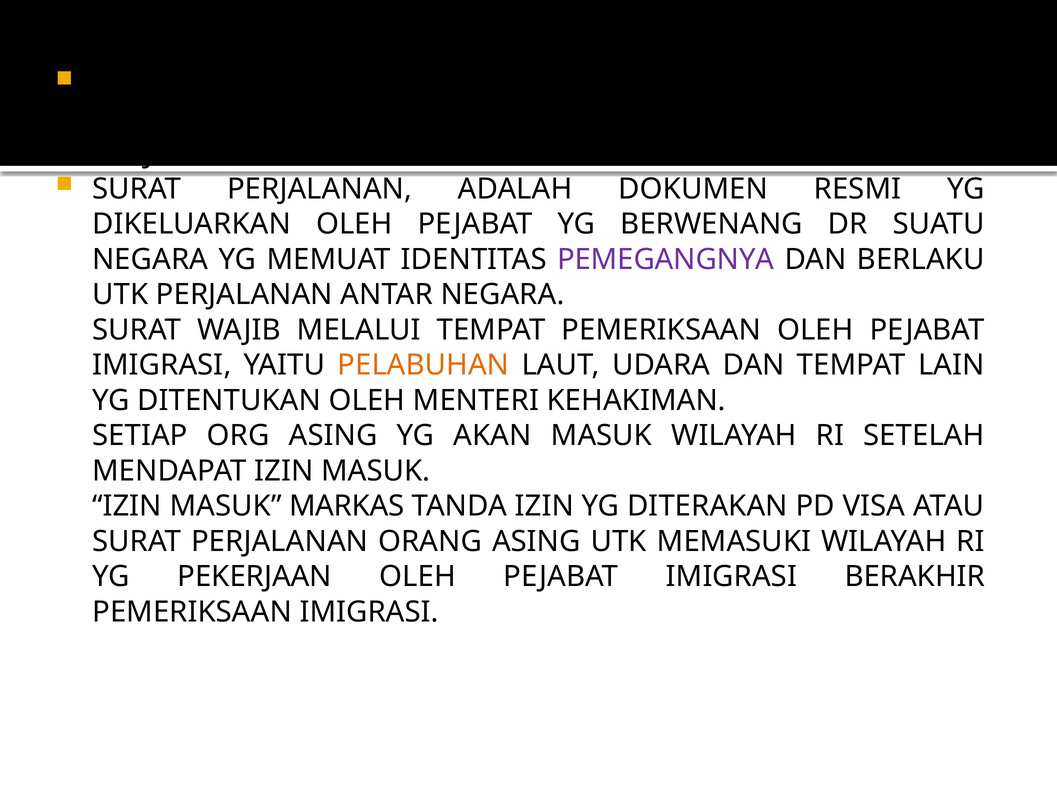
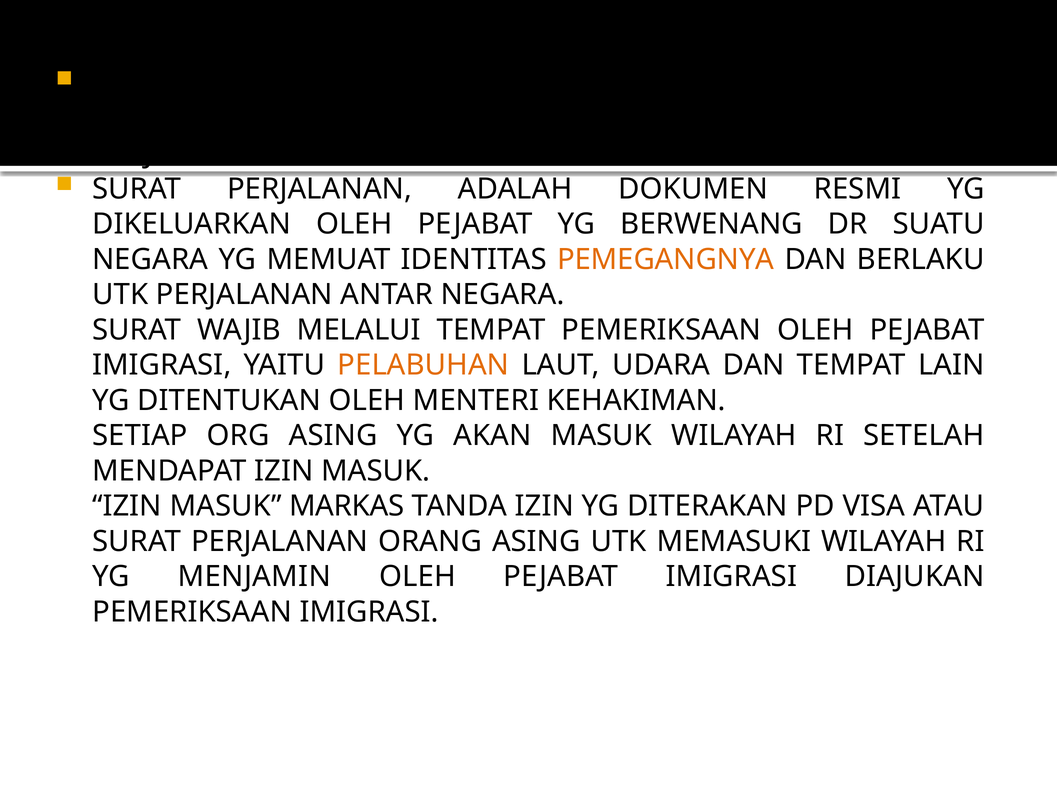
PEMEGANGNYA colour: purple -> orange
PEKERJAAN: PEKERJAAN -> MENJAMIN
BERAKHIR: BERAKHIR -> DIAJUKAN
